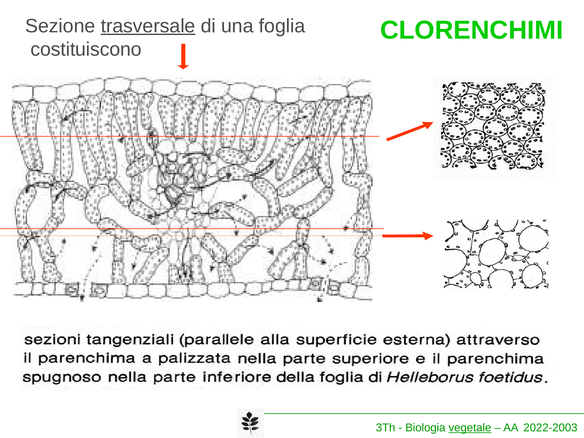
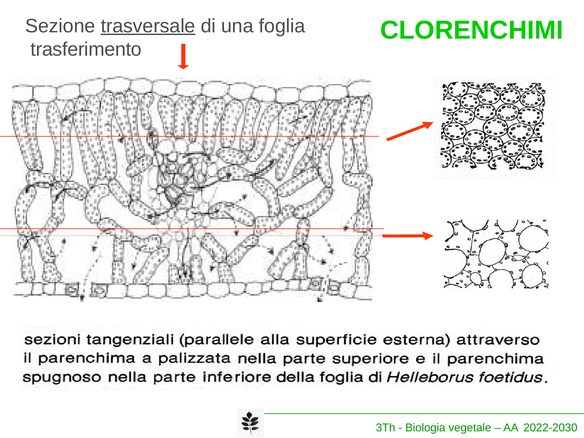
costituiscono: costituiscono -> trasferimento
vegetale underline: present -> none
2022-2003: 2022-2003 -> 2022-2030
